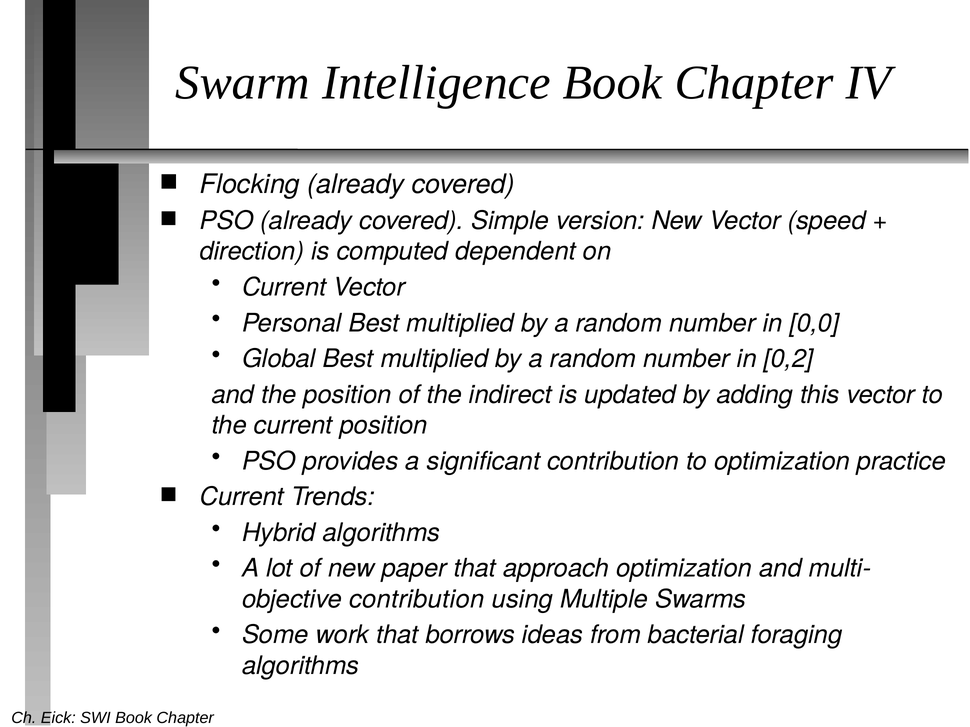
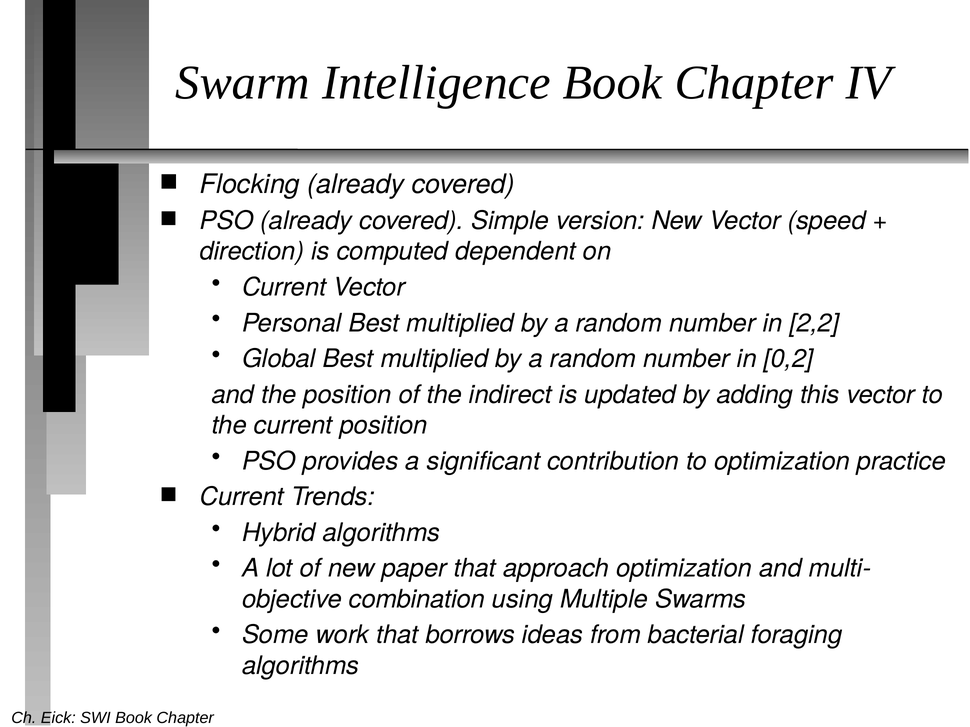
0,0: 0,0 -> 2,2
contribution at (417, 600): contribution -> combination
